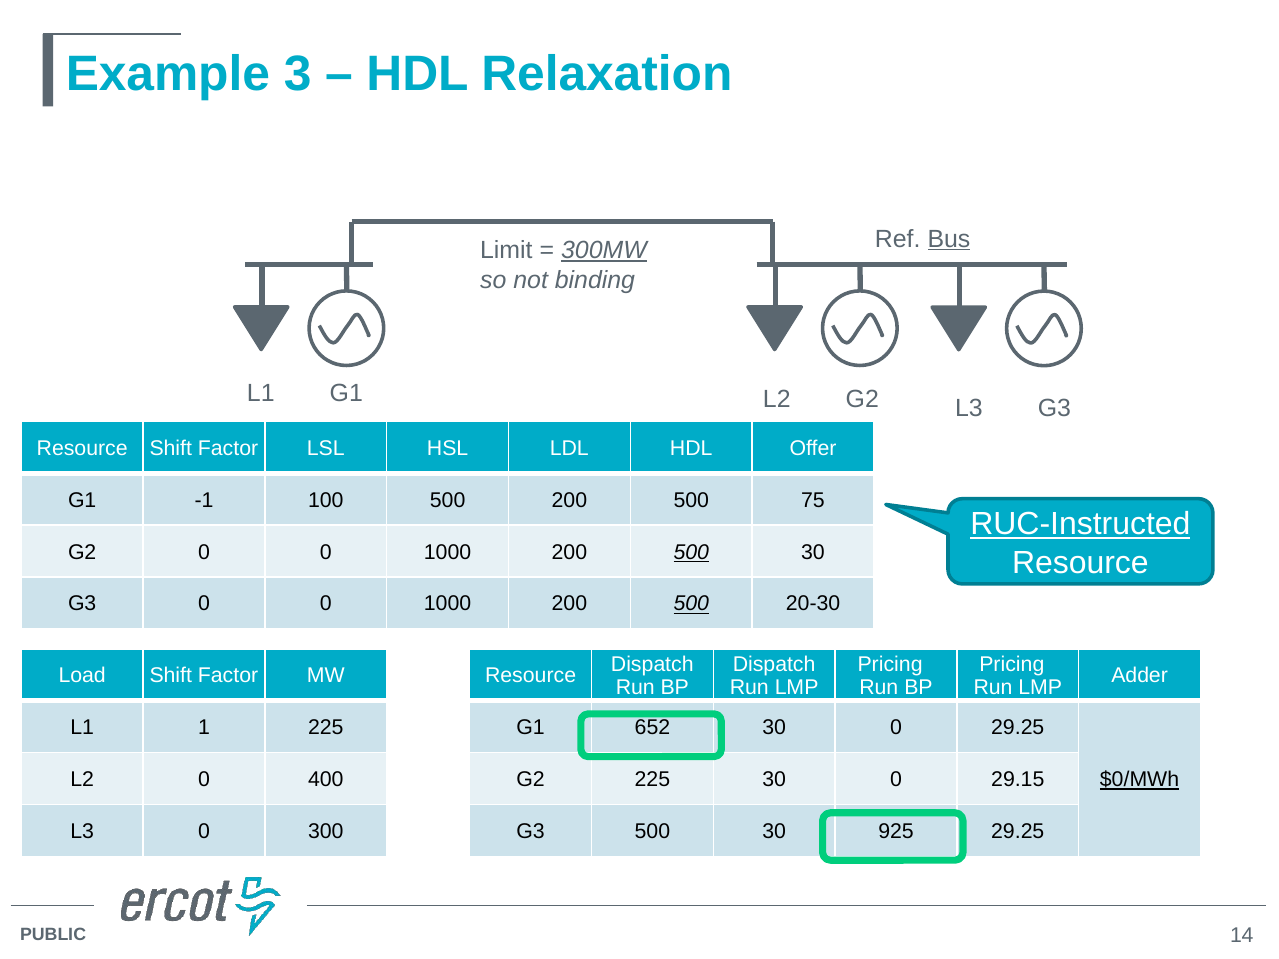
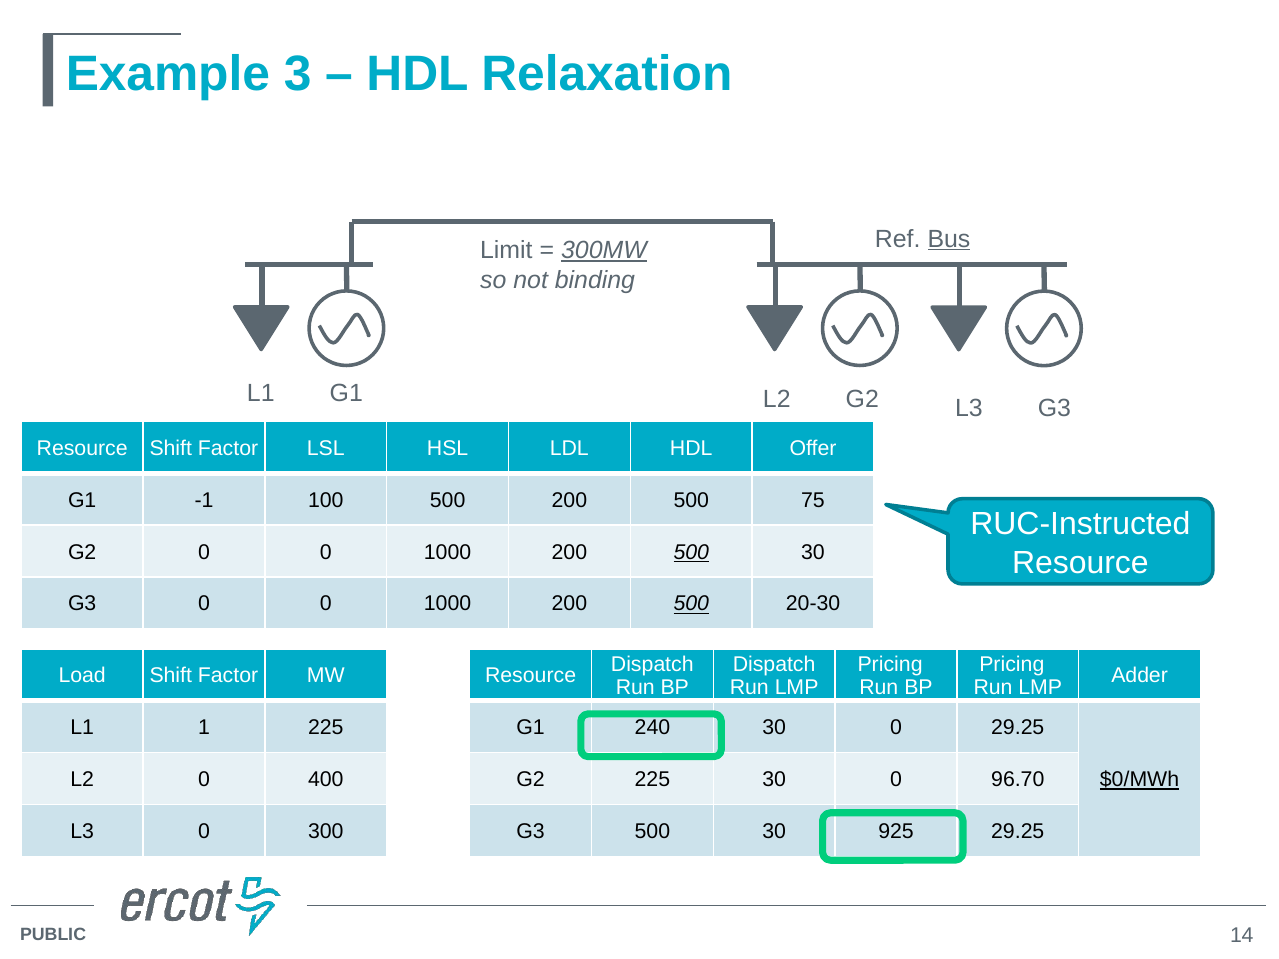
RUC-Instructed underline: present -> none
652: 652 -> 240
29.15: 29.15 -> 96.70
